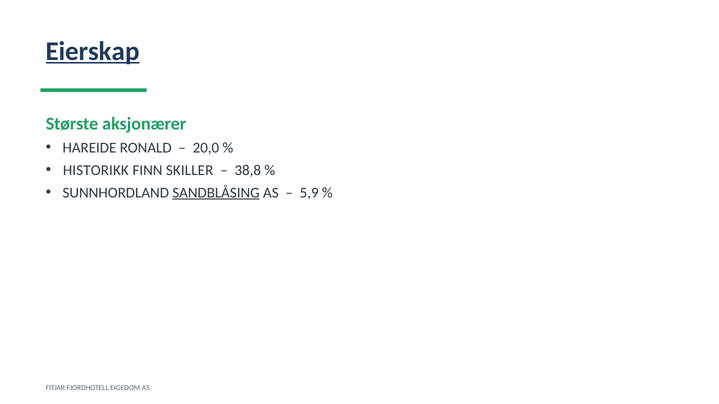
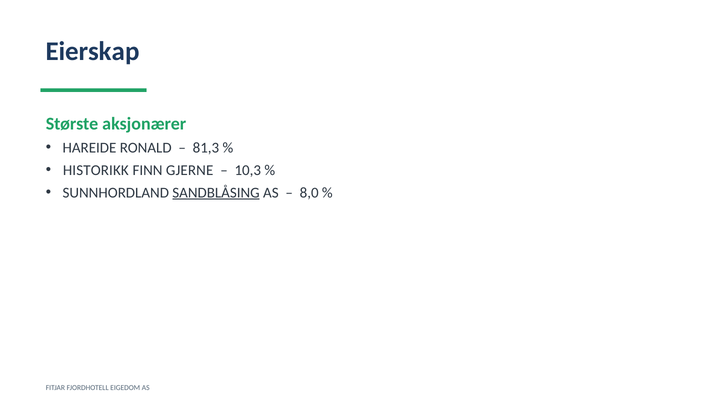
Eierskap underline: present -> none
20,0: 20,0 -> 81,3
SKILLER: SKILLER -> GJERNE
38,8: 38,8 -> 10,3
5,9: 5,9 -> 8,0
